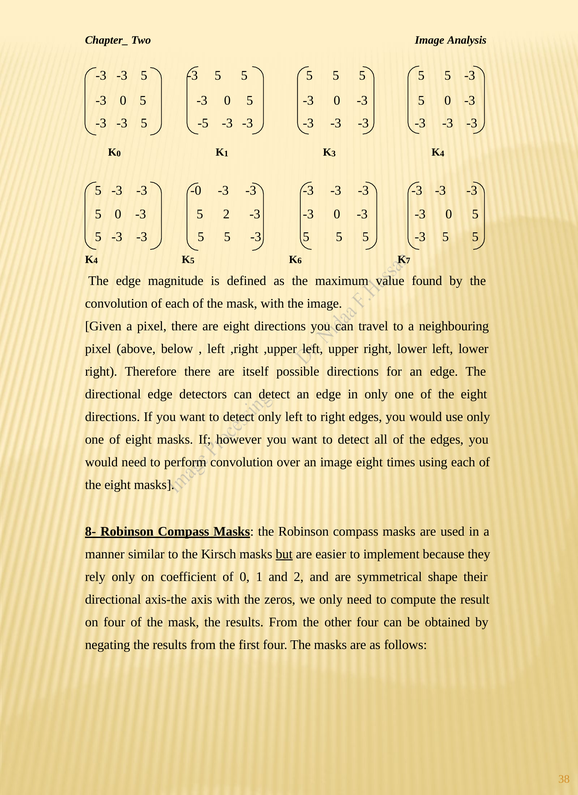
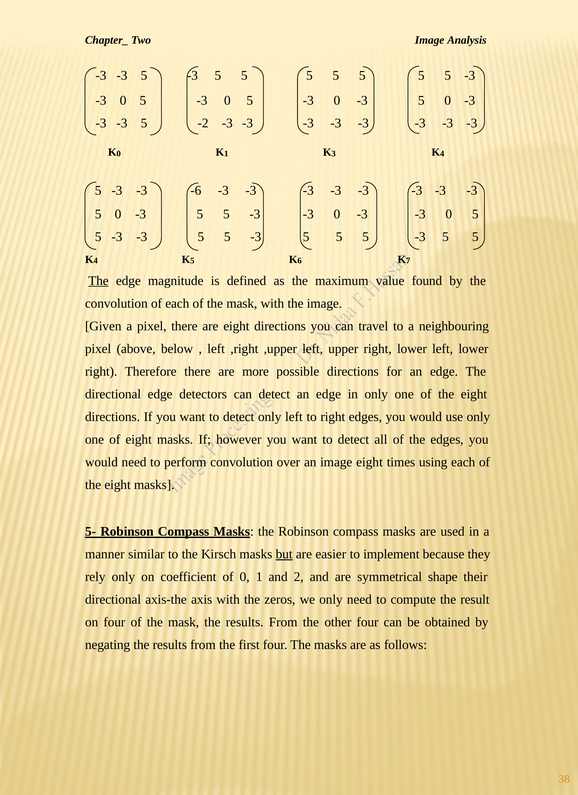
-5: -5 -> -2
-0: -0 -> -6
0 -3 5 2: 2 -> 5
The at (98, 281) underline: none -> present
itself: itself -> more
8-: 8- -> 5-
